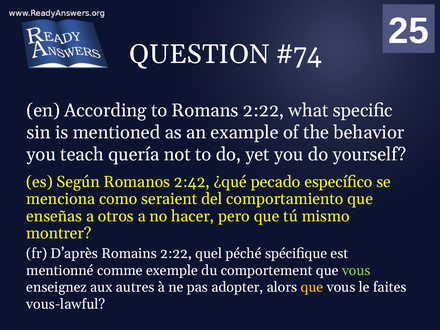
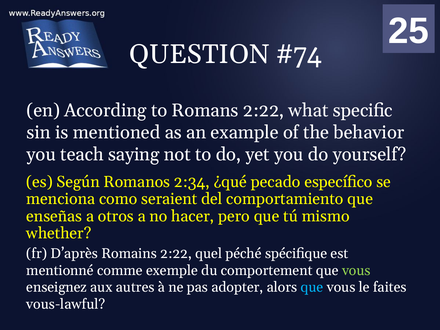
quería: quería -> saying
2:42: 2:42 -> 2:34
montrer: montrer -> whether
que at (312, 287) colour: yellow -> light blue
